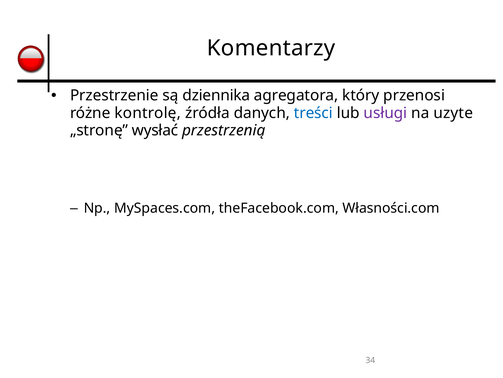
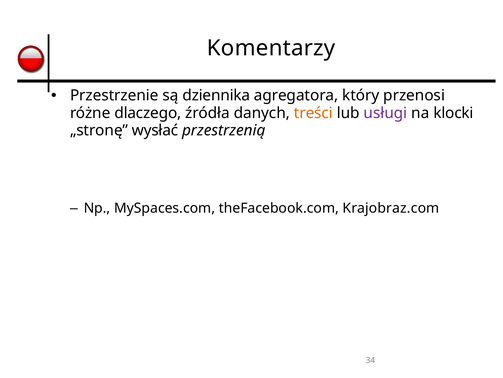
kontrolę: kontrolę -> dlaczego
treści colour: blue -> orange
uzyte: uzyte -> klocki
Własności.com: Własności.com -> Krajobraz.com
